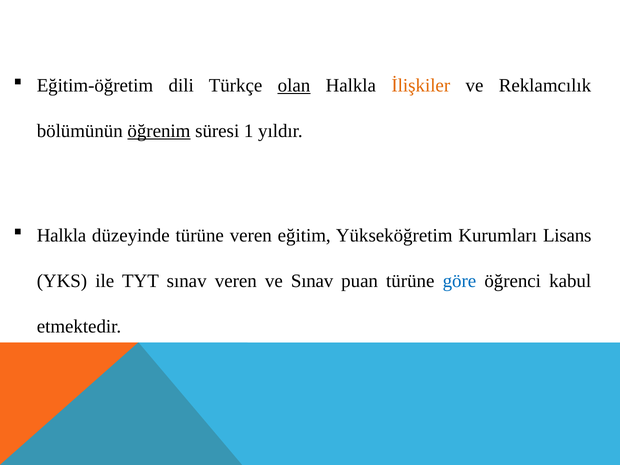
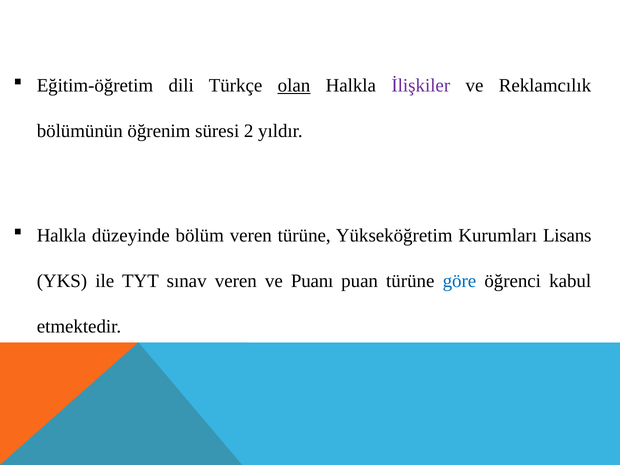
İlişkiler colour: orange -> purple
öğrenim underline: present -> none
1: 1 -> 2
düzeyinde türüne: türüne -> bölüm
veren eğitim: eğitim -> türüne
ve Sınav: Sınav -> Puanı
